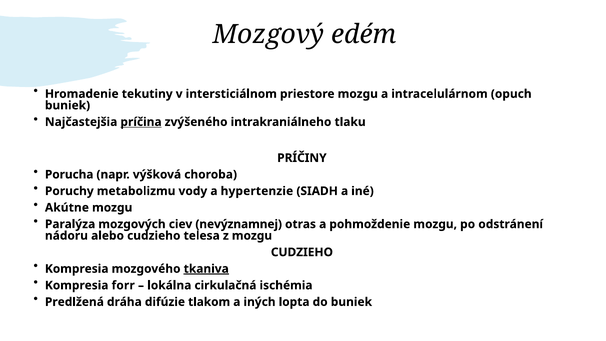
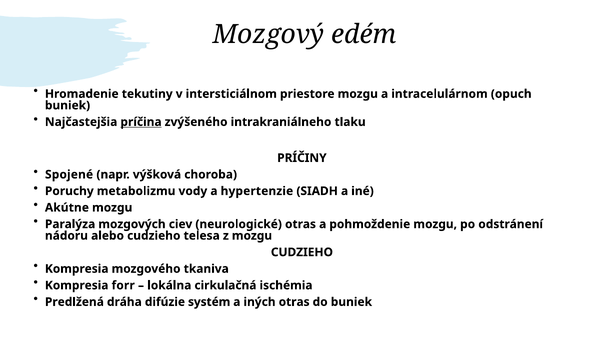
Porucha: Porucha -> Spojené
nevýznamnej: nevýznamnej -> neurologické
tkaniva underline: present -> none
tlakom: tlakom -> systém
iných lopta: lopta -> otras
